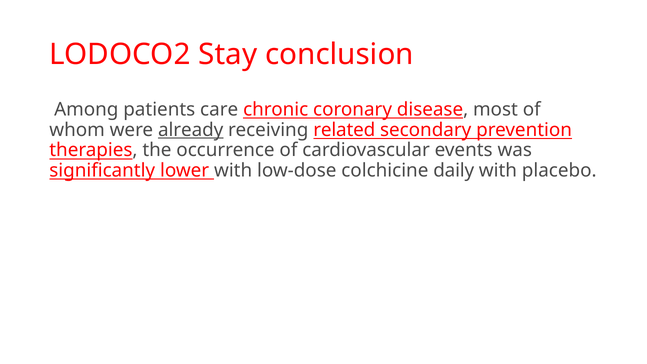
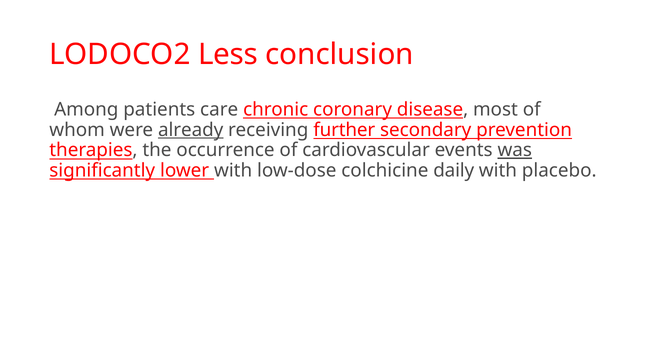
Stay: Stay -> Less
related: related -> further
was underline: none -> present
